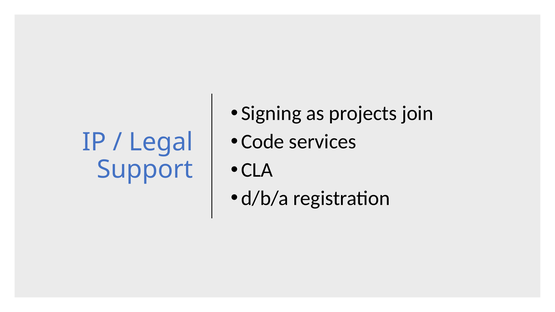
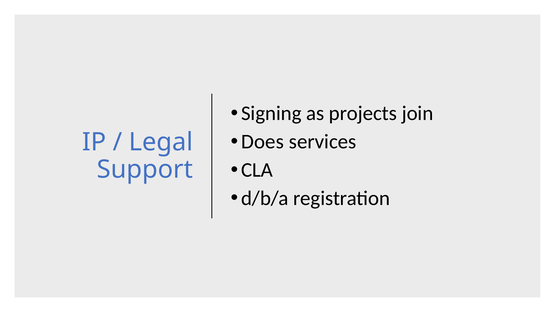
Code: Code -> Does
